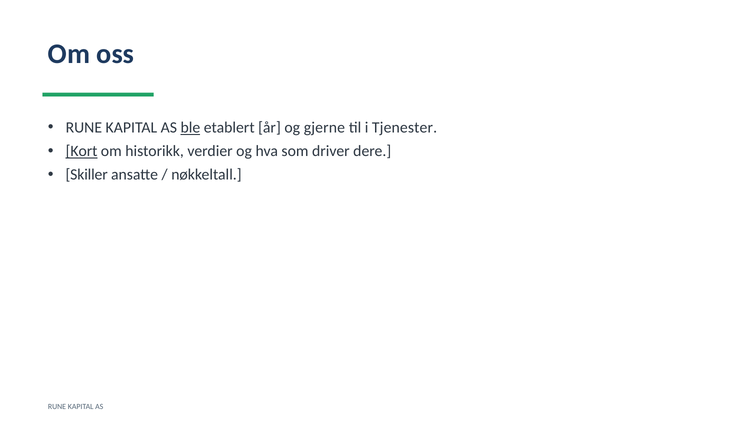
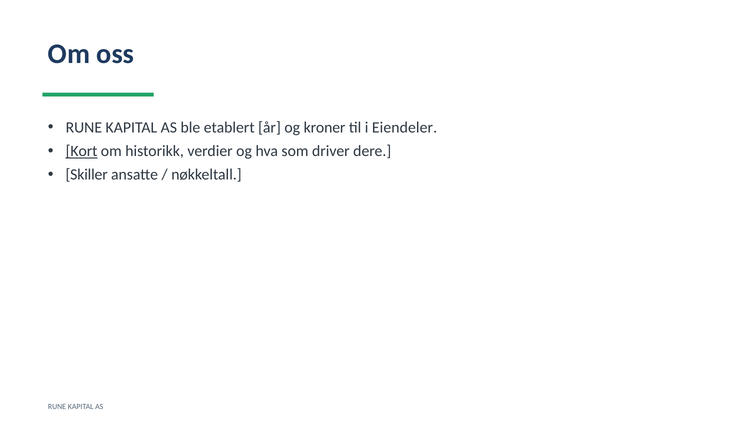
ble underline: present -> none
gjerne: gjerne -> kroner
Tjenester: Tjenester -> Eiendeler
